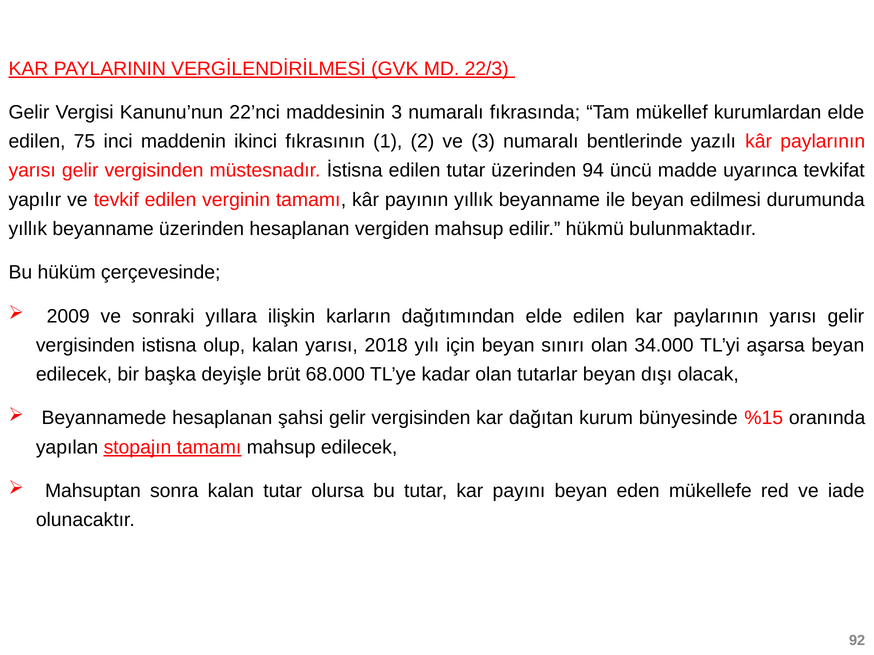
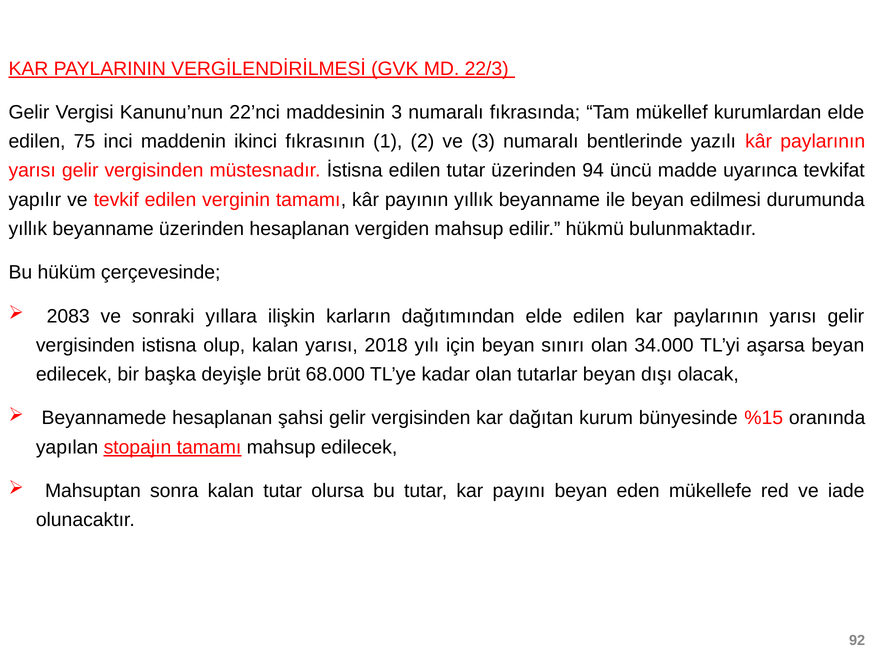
2009: 2009 -> 2083
